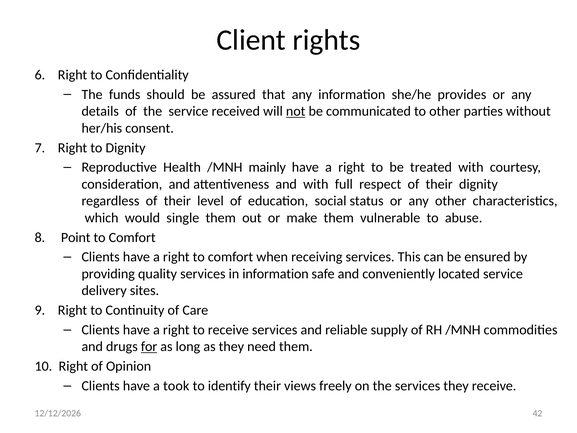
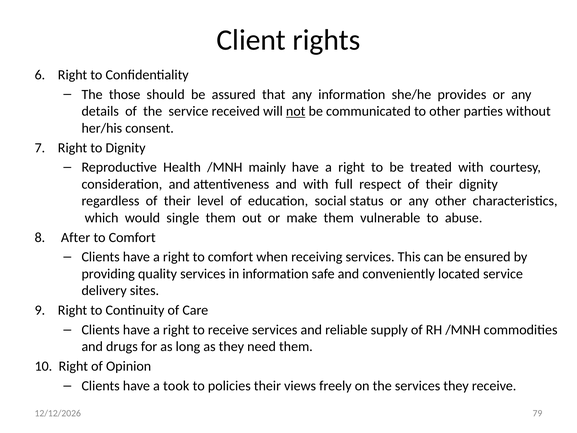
funds: funds -> those
Point: Point -> After
for underline: present -> none
identify: identify -> policies
42: 42 -> 79
